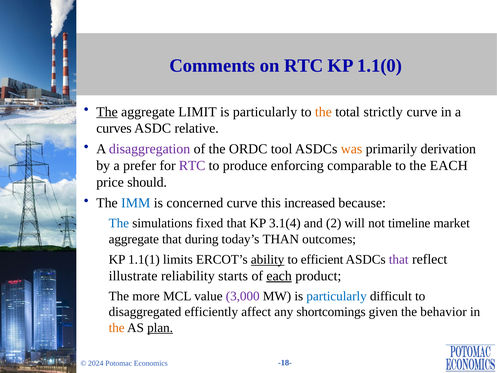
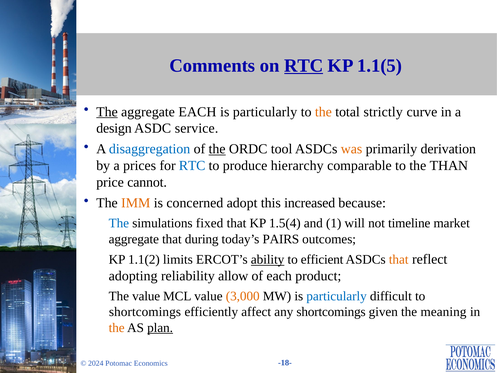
RTC at (304, 65) underline: none -> present
1.1(0: 1.1(0 -> 1.1(5
aggregate LIMIT: LIMIT -> EACH
curves: curves -> design
relative: relative -> service
disaggregation colour: purple -> blue
the at (217, 149) underline: none -> present
prefer: prefer -> prices
RTC at (192, 166) colour: purple -> blue
enforcing: enforcing -> hierarchy
the EACH: EACH -> THAN
should: should -> cannot
IMM colour: blue -> orange
concerned curve: curve -> adopt
3.1(4: 3.1(4 -> 1.5(4
2: 2 -> 1
THAN: THAN -> PAIRS
1.1(1: 1.1(1 -> 1.1(2
that at (399, 259) colour: purple -> orange
illustrate: illustrate -> adopting
starts: starts -> allow
each at (279, 276) underline: present -> none
The more: more -> value
3,000 colour: purple -> orange
disaggregated at (145, 312): disaggregated -> shortcomings
behavior: behavior -> meaning
